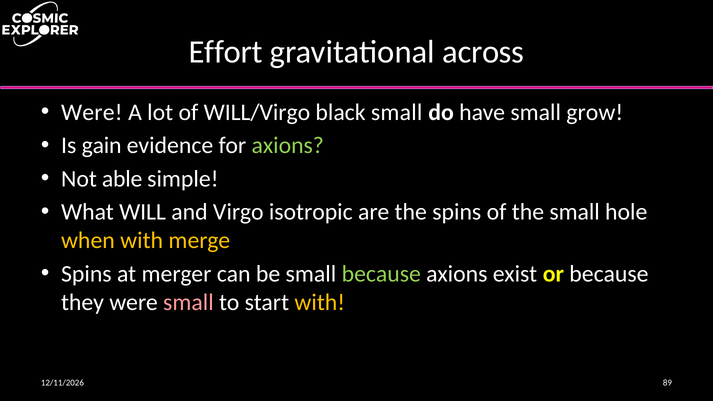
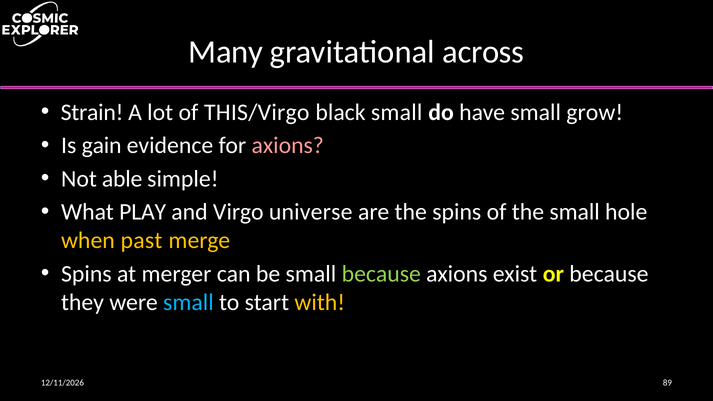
Effort: Effort -> Many
Were at (92, 112): Were -> Strain
WILL/Virgo: WILL/Virgo -> THIS/Virgo
axions at (288, 145) colour: light green -> pink
WILL: WILL -> PLAY
isotropic: isotropic -> universe
when with: with -> past
small at (188, 302) colour: pink -> light blue
